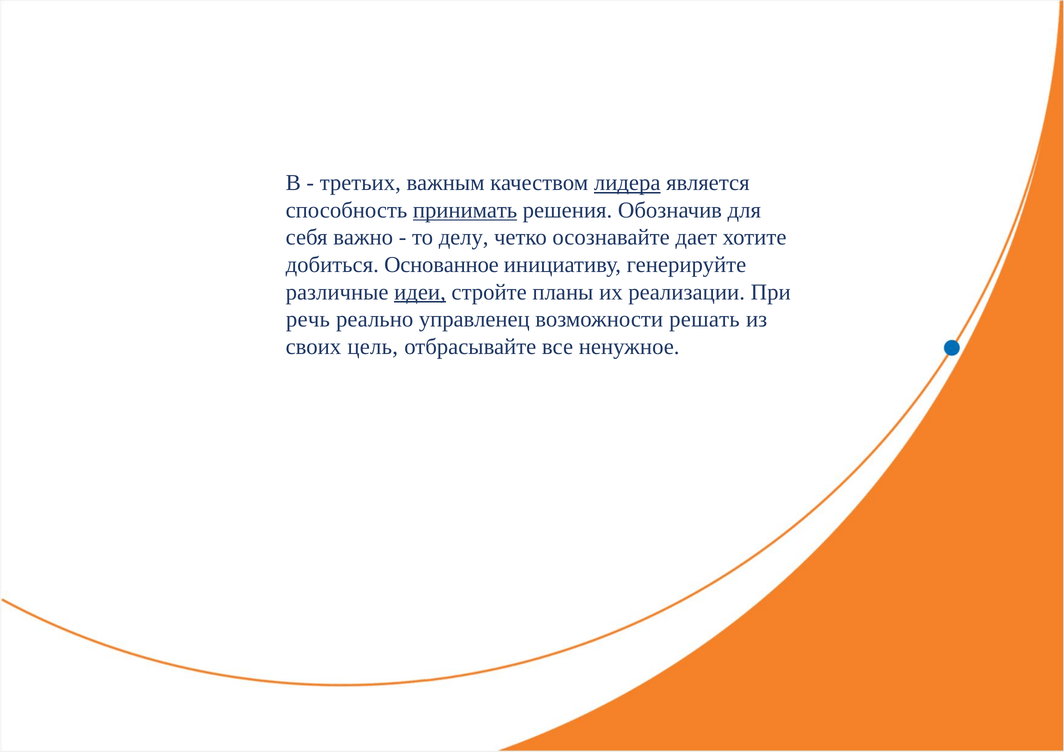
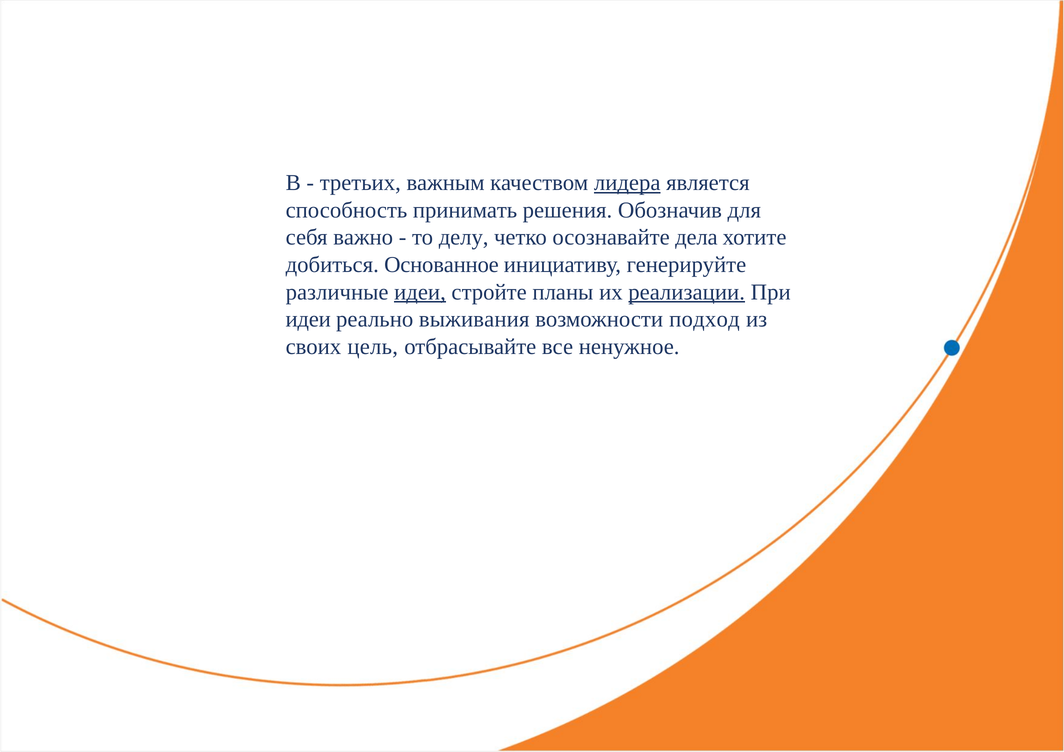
принимать underline: present -> none
дает: дает -> дела
реализации underline: none -> present
речь at (308, 319): речь -> идеи
управленец: управленец -> выживания
решать: решать -> подход
